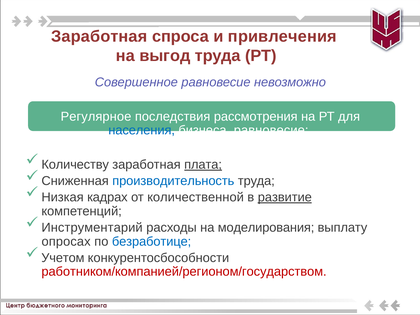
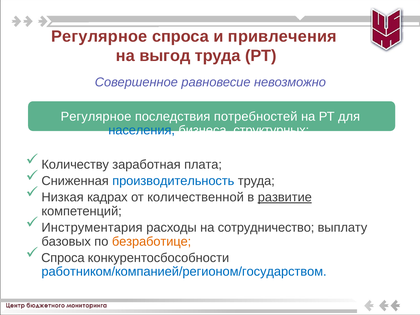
Заработная at (99, 36): Заработная -> Регулярное
рассмотрения: рассмотрения -> потребностей
бизнеса равновесие: равновесие -> структурных
плата underline: present -> none
Инструментарий: Инструментарий -> Инструментария
моделирования: моделирования -> сотрудничество
опросах: опросах -> базовых
безработице colour: blue -> orange
Учетом at (63, 258): Учетом -> Спроса
работником/компанией/регионом/государством colour: red -> blue
